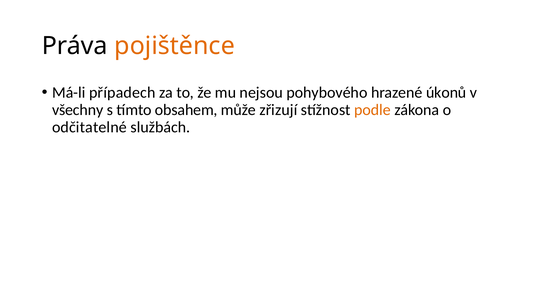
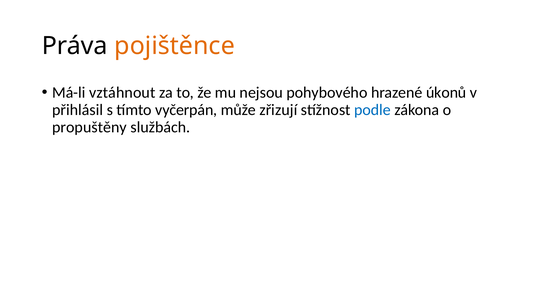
případech: případech -> vztáhnout
všechny: všechny -> přihlásil
obsahem: obsahem -> vyčerpán
podle colour: orange -> blue
odčitatelné: odčitatelné -> propuštěny
